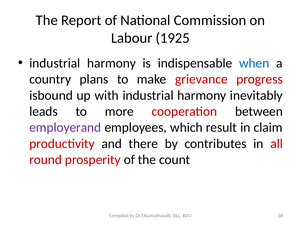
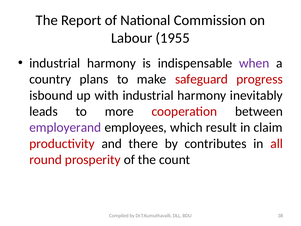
1925: 1925 -> 1955
when colour: blue -> purple
grievance: grievance -> safeguard
